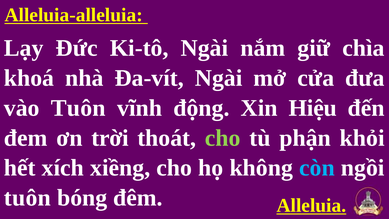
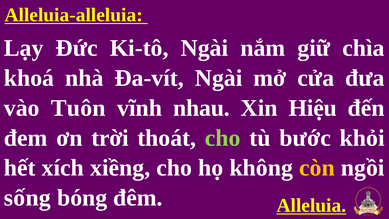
động: động -> nhau
phận: phận -> bước
còn colour: light blue -> yellow
tuôn at (27, 198): tuôn -> sống
